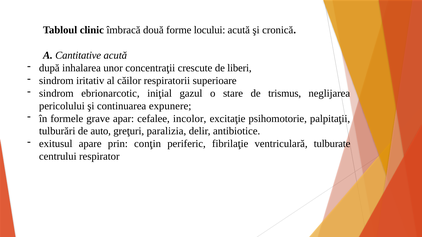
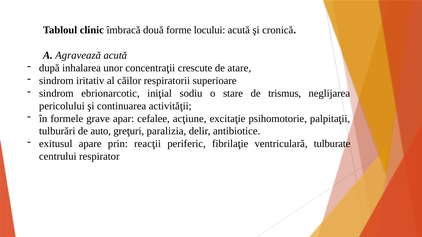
Cantitative: Cantitative -> Agravează
liberi: liberi -> atare
gazul: gazul -> sodiu
expunere: expunere -> activităţii
incolor: incolor -> acţiune
conţin: conţin -> reacţii
